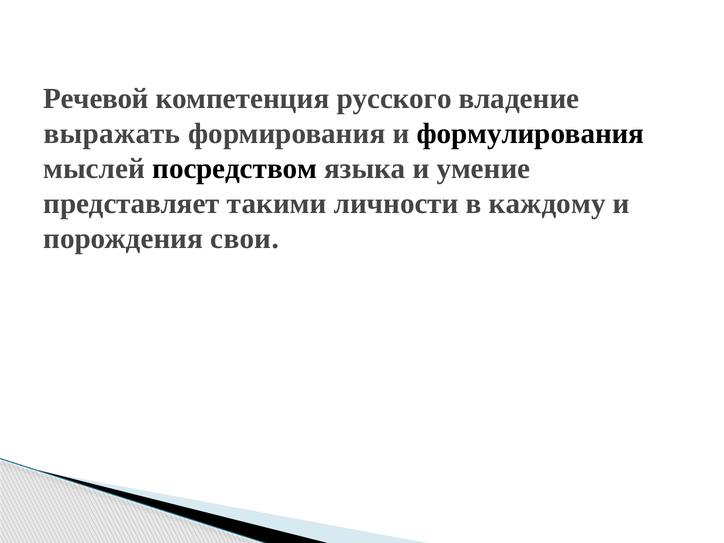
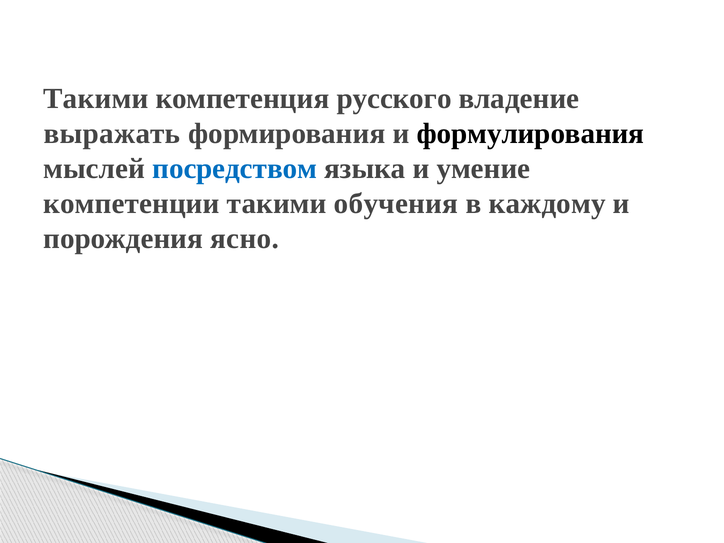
Речевой at (96, 99): Речевой -> Такими
посредством colour: black -> blue
представляет: представляет -> компетенции
личности: личности -> обучения
свои: свои -> ясно
